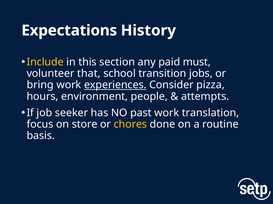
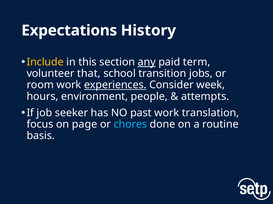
any underline: none -> present
must: must -> term
bring: bring -> room
pizza: pizza -> week
store: store -> page
chores colour: yellow -> light blue
